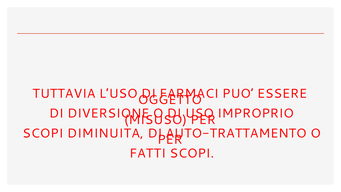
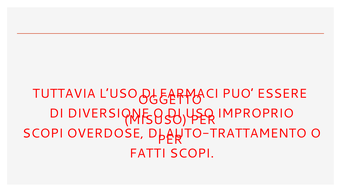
DIMINUITA: DIMINUITA -> OVERDOSE
